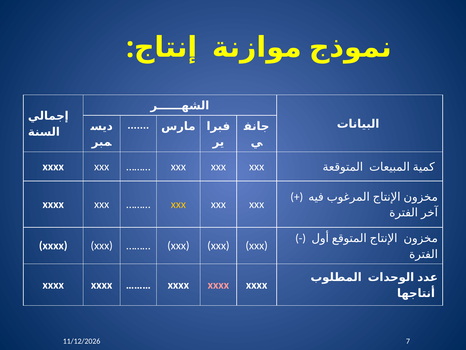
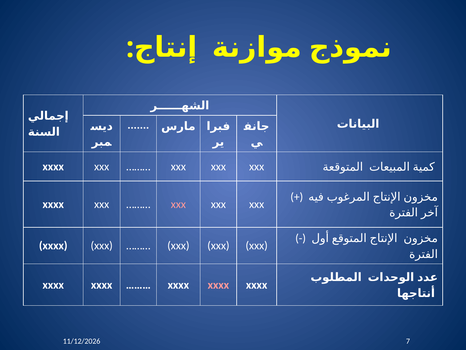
xxx at (178, 204) colour: yellow -> pink
